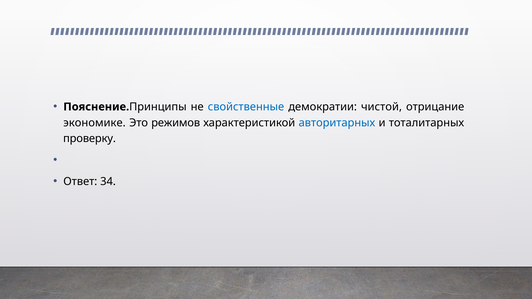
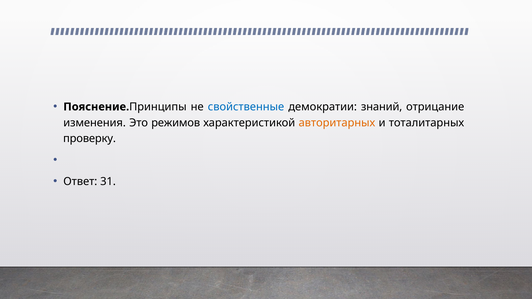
чистой: чистой -> знаний
экономике: экономике -> изменения
авторитарных colour: blue -> orange
34: 34 -> 31
